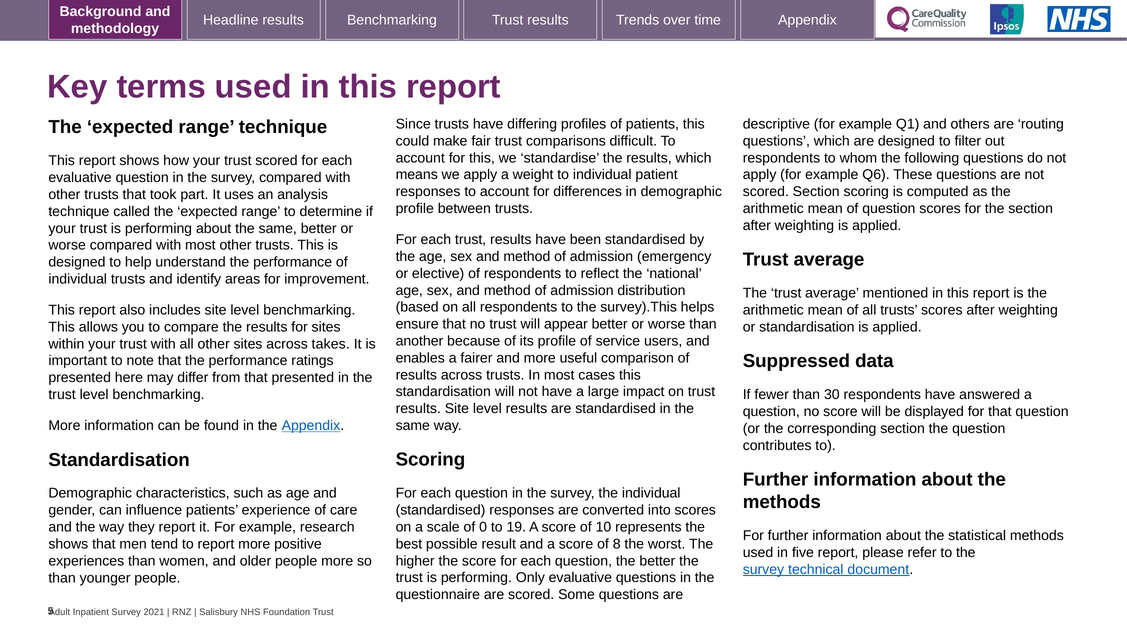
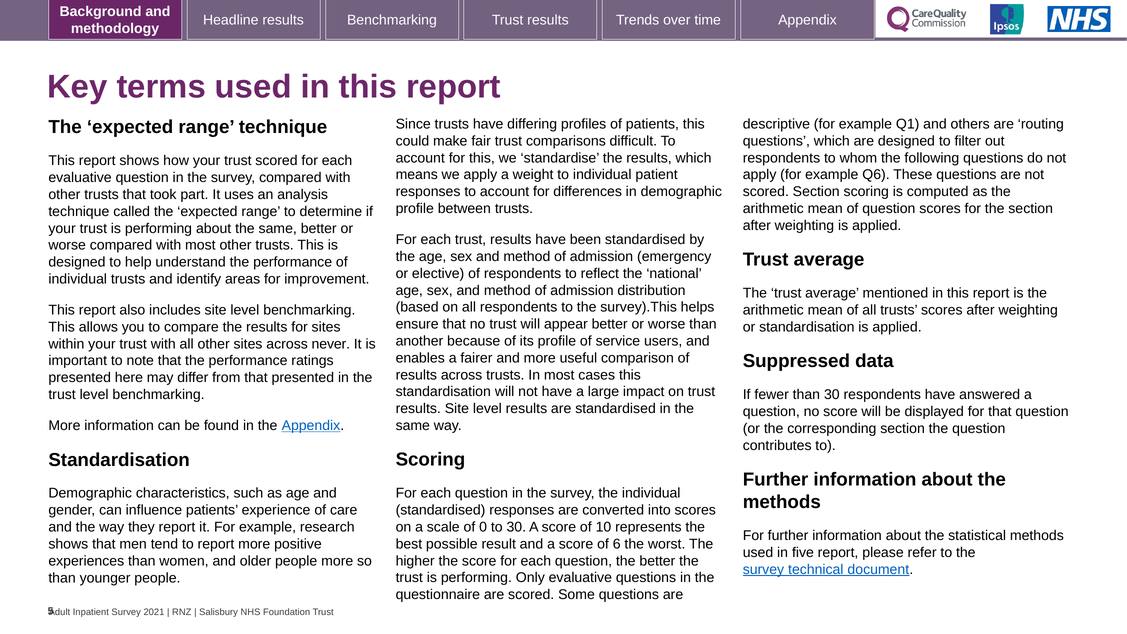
takes: takes -> never
to 19: 19 -> 30
8: 8 -> 6
